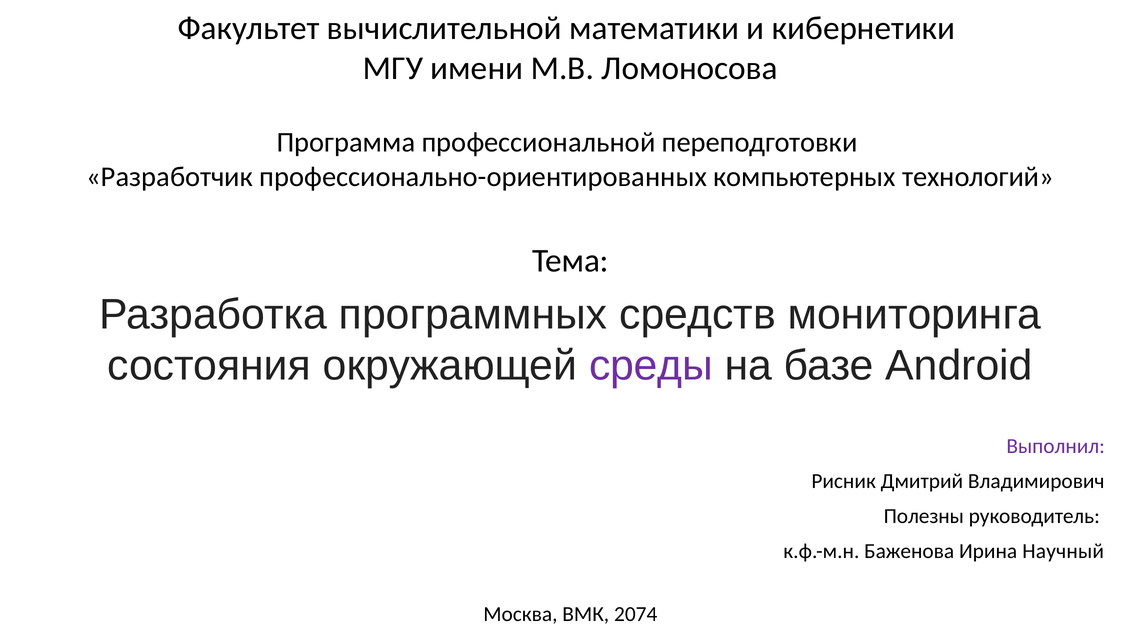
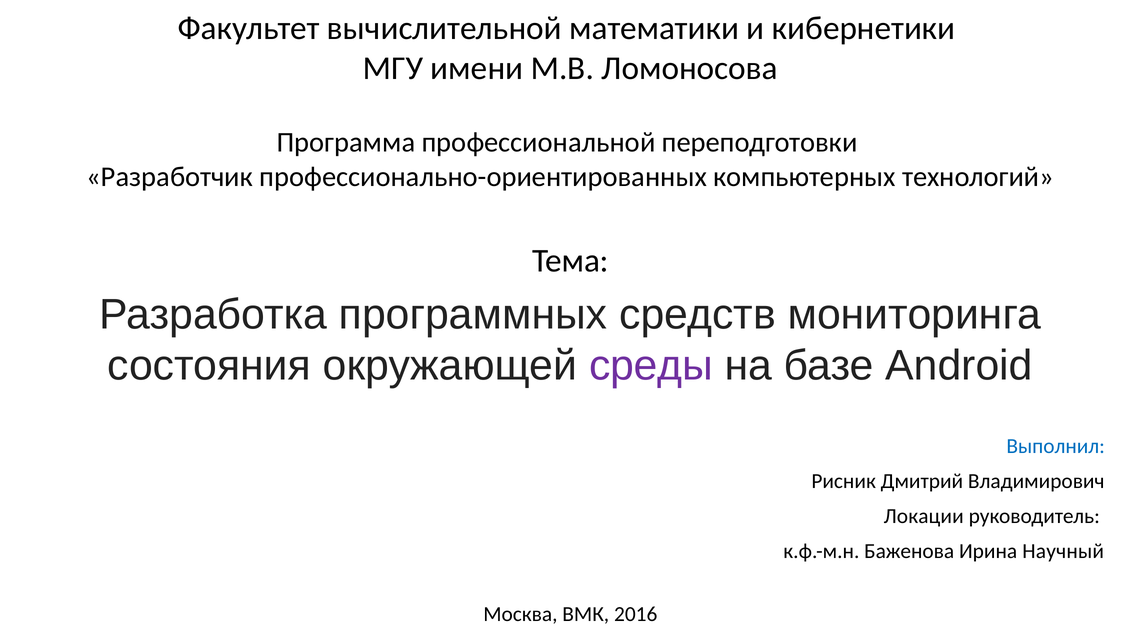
Выполнил colour: purple -> blue
Полезны: Полезны -> Локации
2074: 2074 -> 2016
